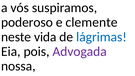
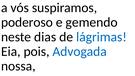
clemente: clemente -> gemendo
vida: vida -> dias
Advogada colour: purple -> blue
